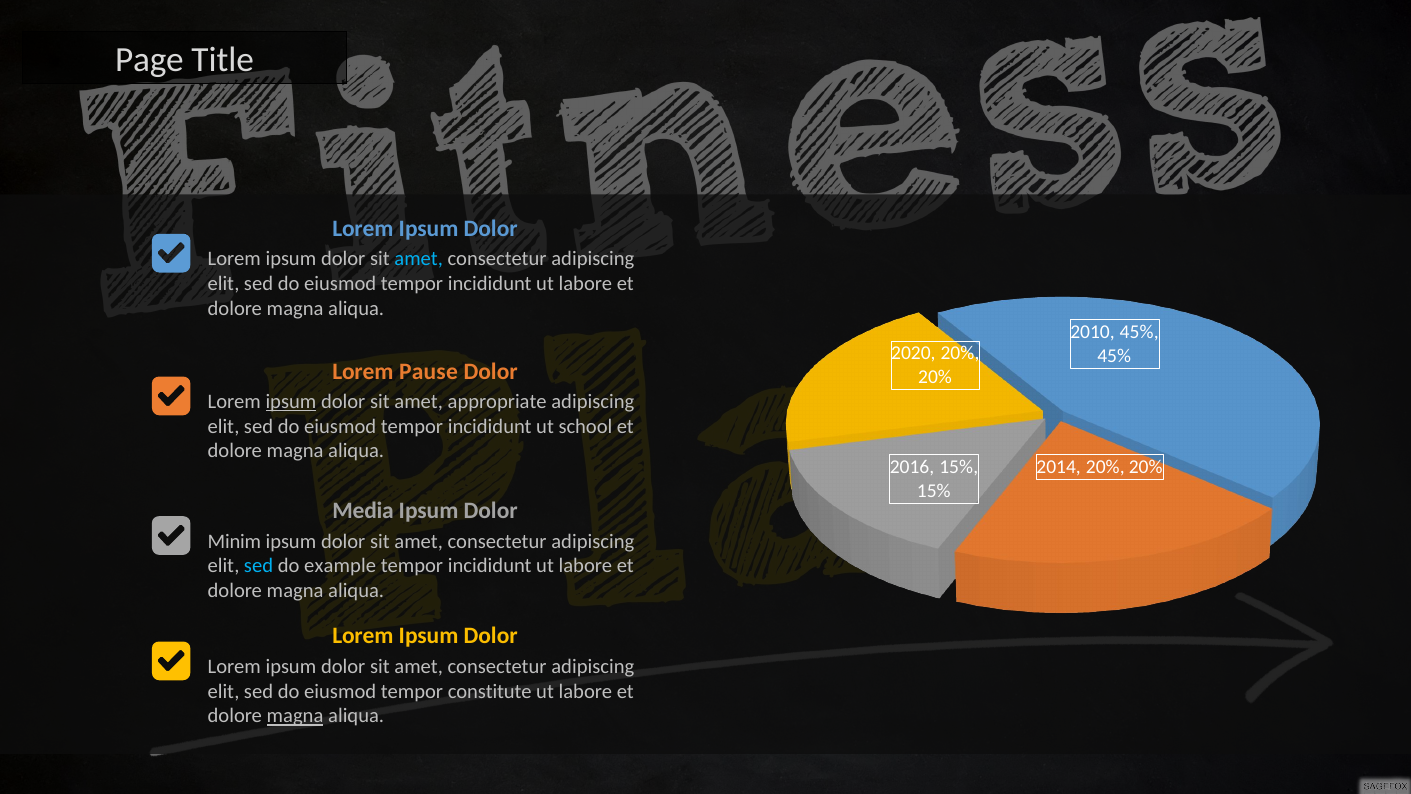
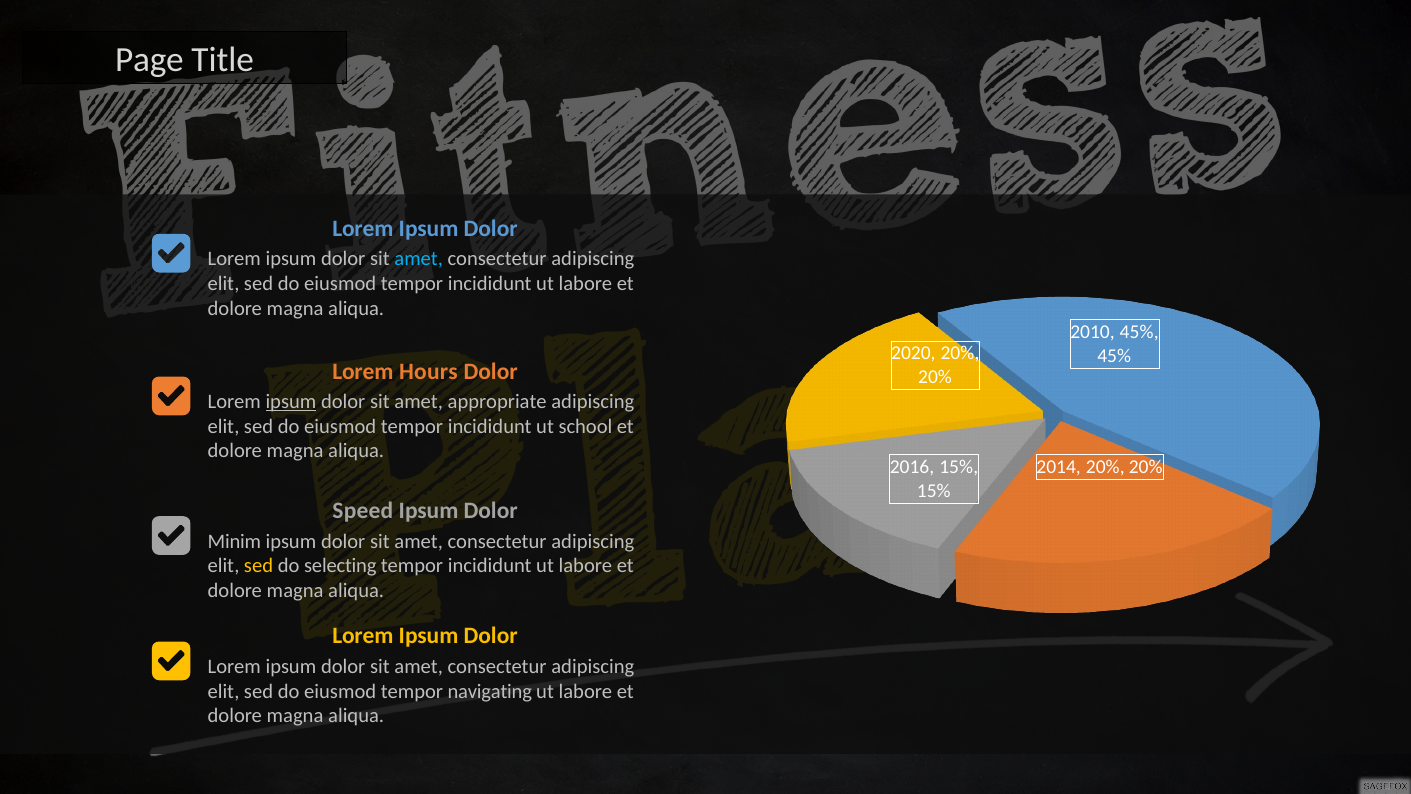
Pause: Pause -> Hours
Media: Media -> Speed
sed at (259, 566) colour: light blue -> yellow
example: example -> selecting
constitute: constitute -> navigating
magna at (295, 716) underline: present -> none
